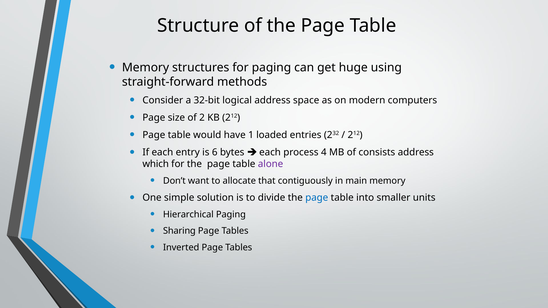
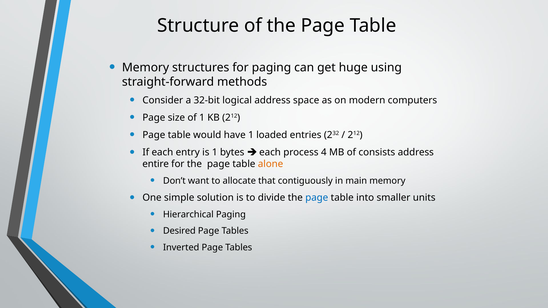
of 2: 2 -> 1
is 6: 6 -> 1
which: which -> entire
alone colour: purple -> orange
Sharing: Sharing -> Desired
